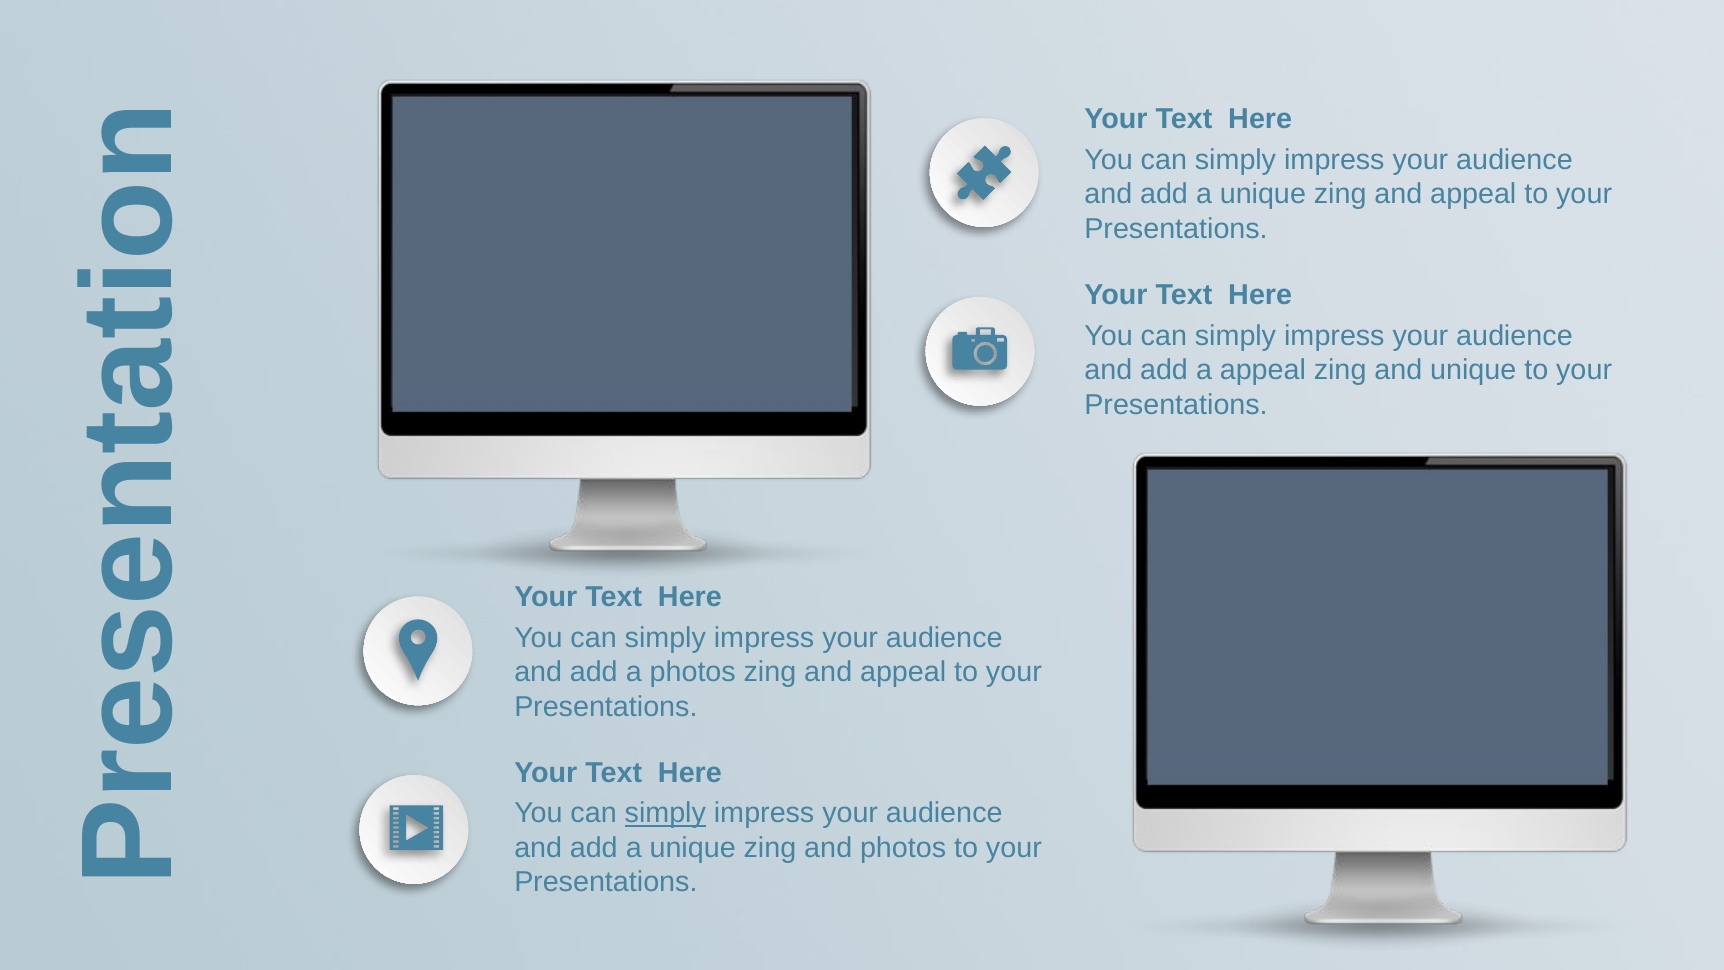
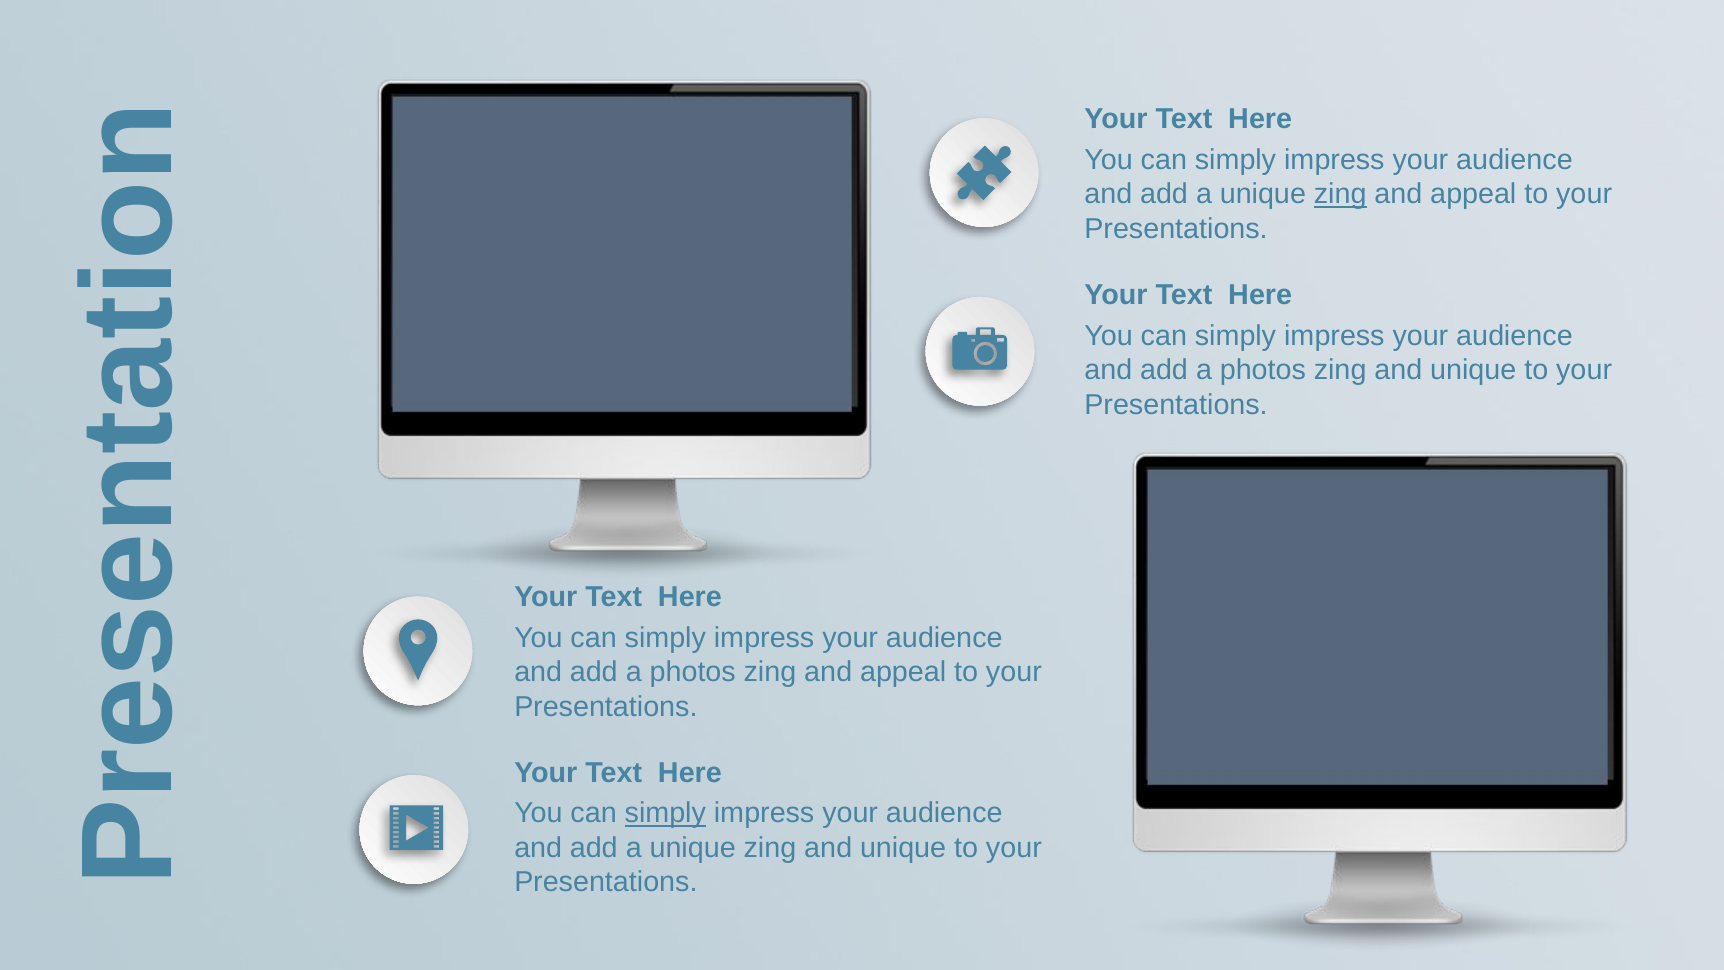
zing at (1340, 194) underline: none -> present
appeal at (1263, 370): appeal -> photos
unique zing and photos: photos -> unique
